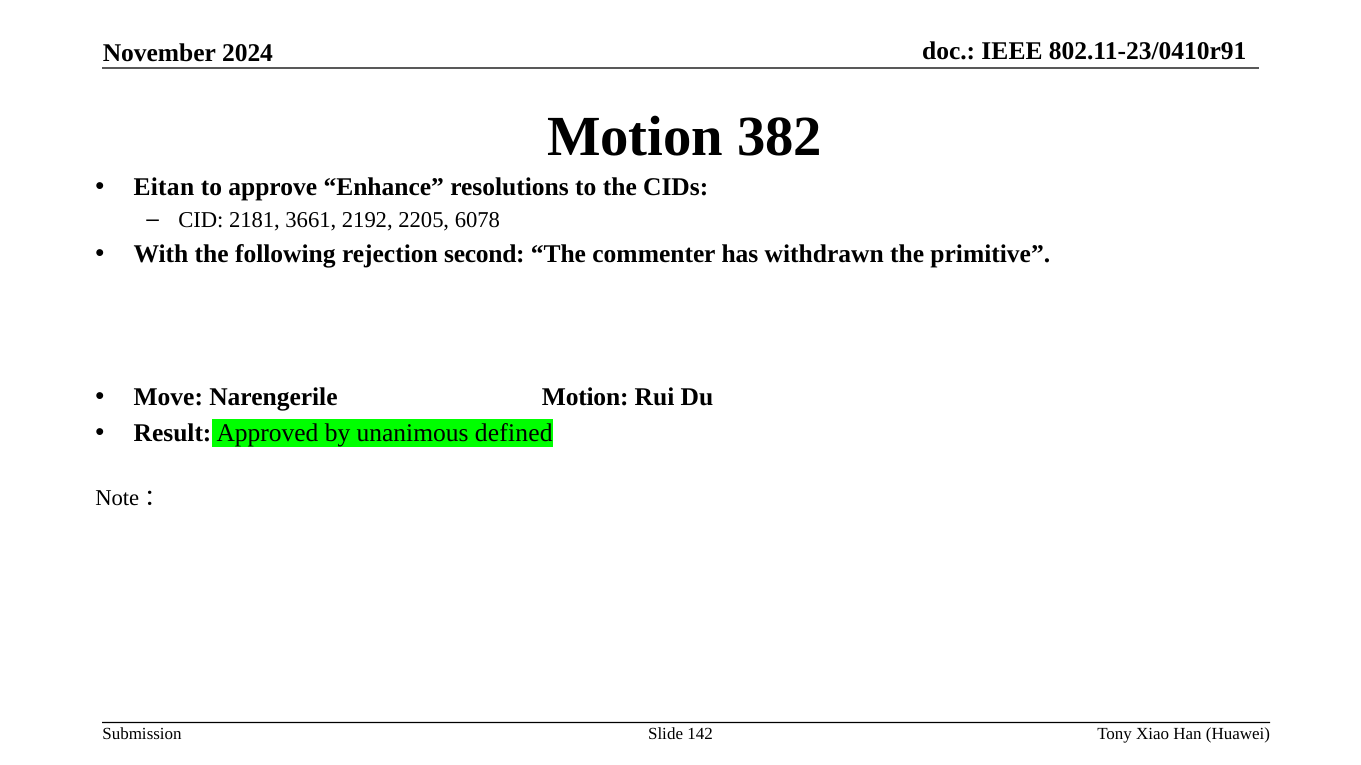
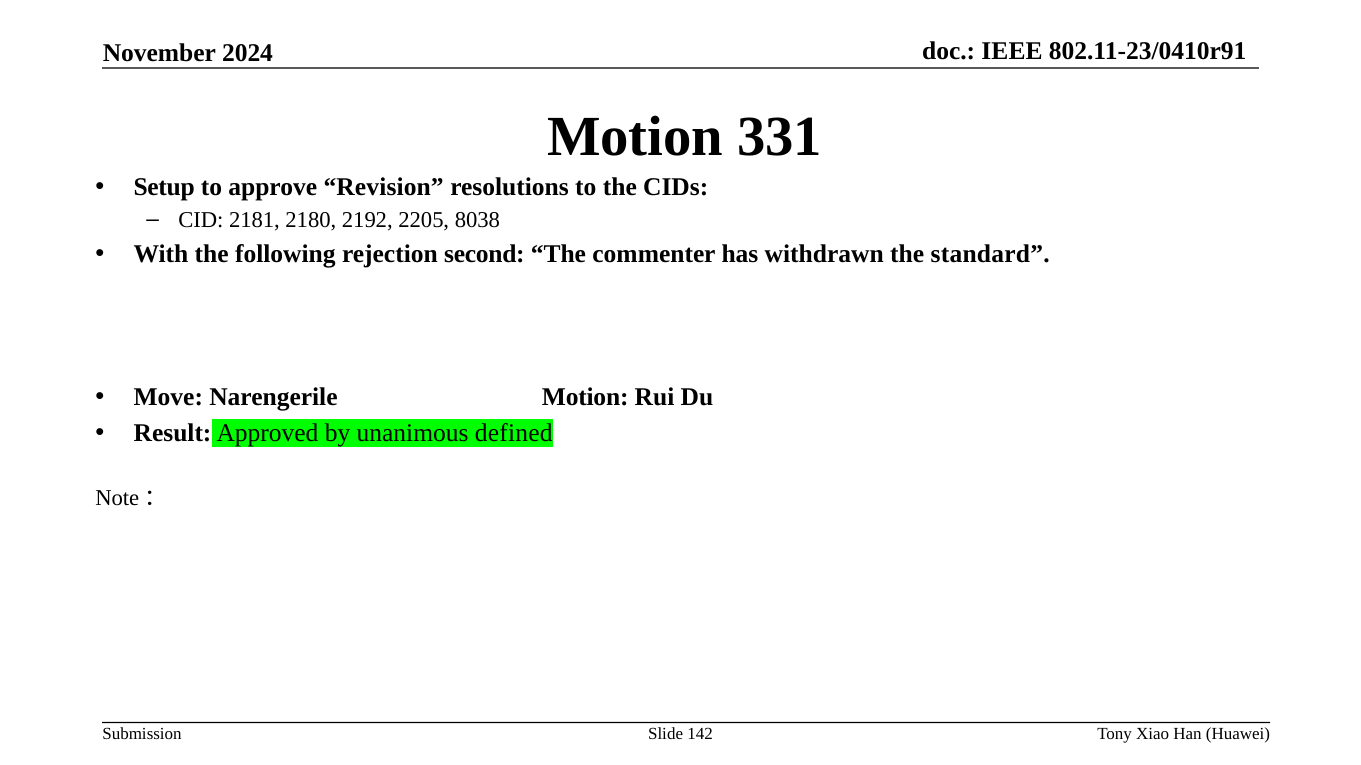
382: 382 -> 331
Eitan: Eitan -> Setup
Enhance: Enhance -> Revision
3661: 3661 -> 2180
6078: 6078 -> 8038
primitive: primitive -> standard
